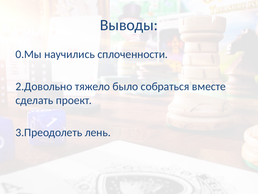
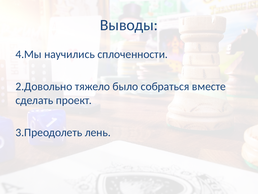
0.Мы: 0.Мы -> 4.Мы
